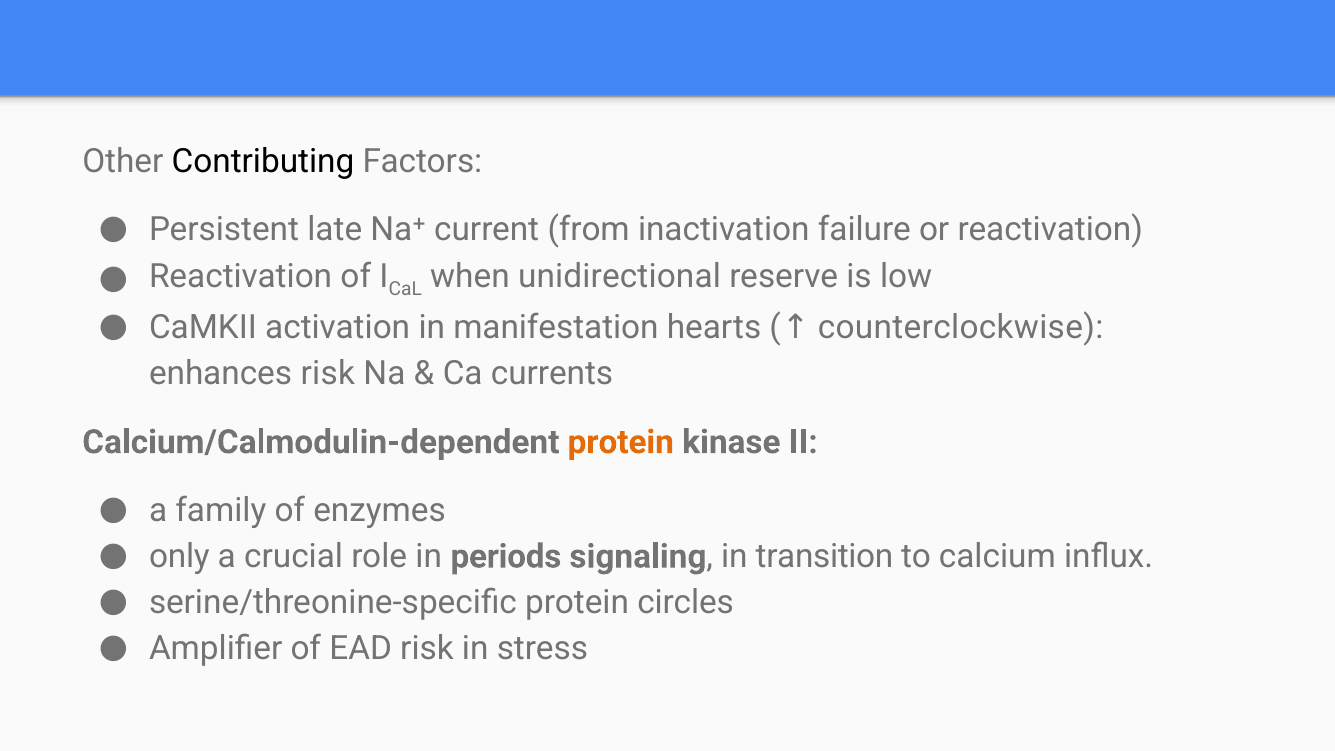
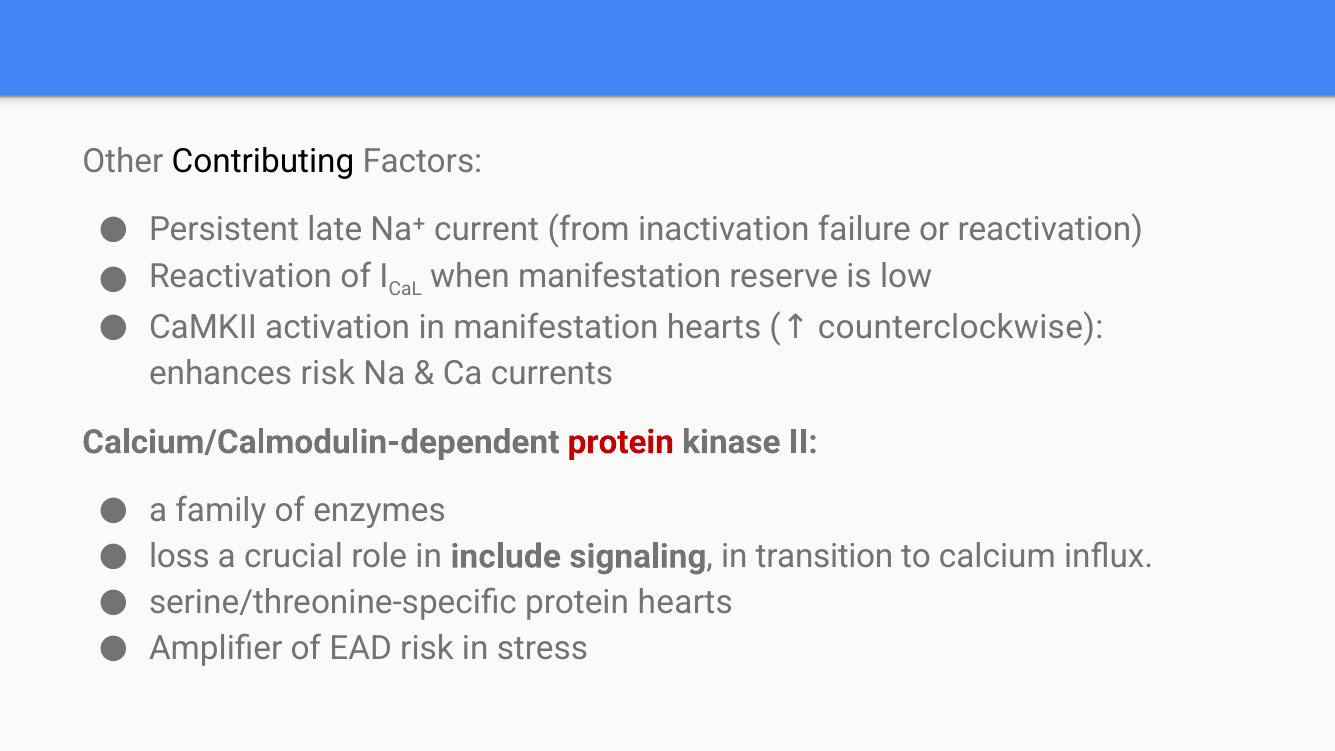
when unidirectional: unidirectional -> manifestation
protein at (621, 442) colour: orange -> red
only: only -> loss
periods: periods -> include
protein circles: circles -> hearts
